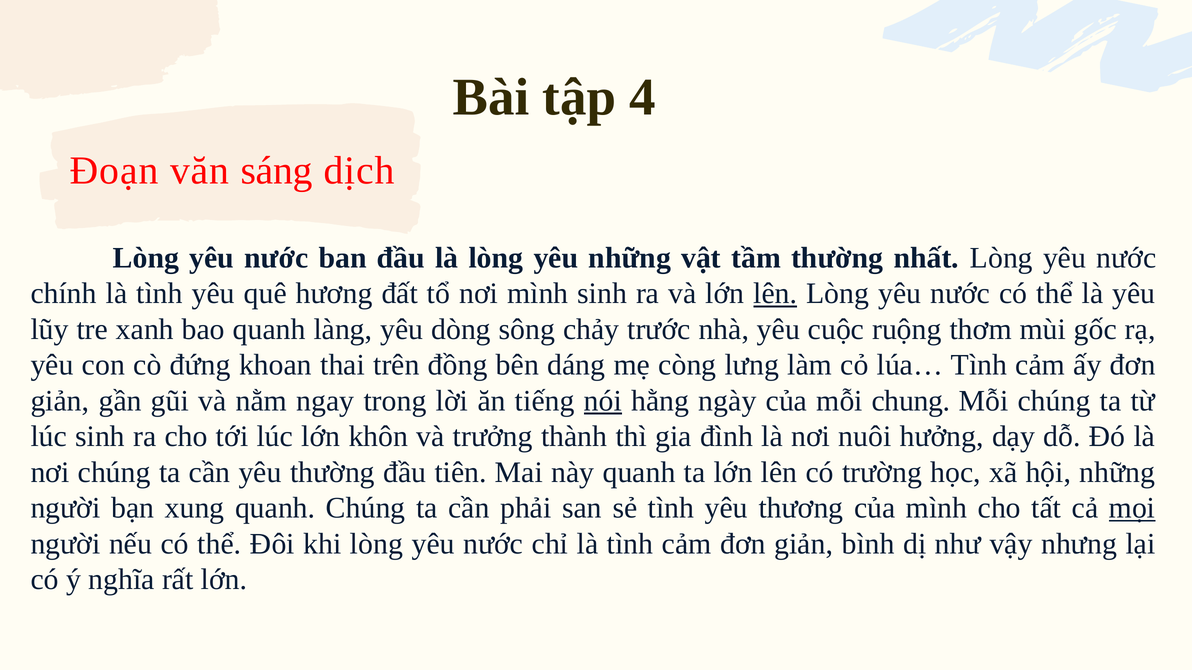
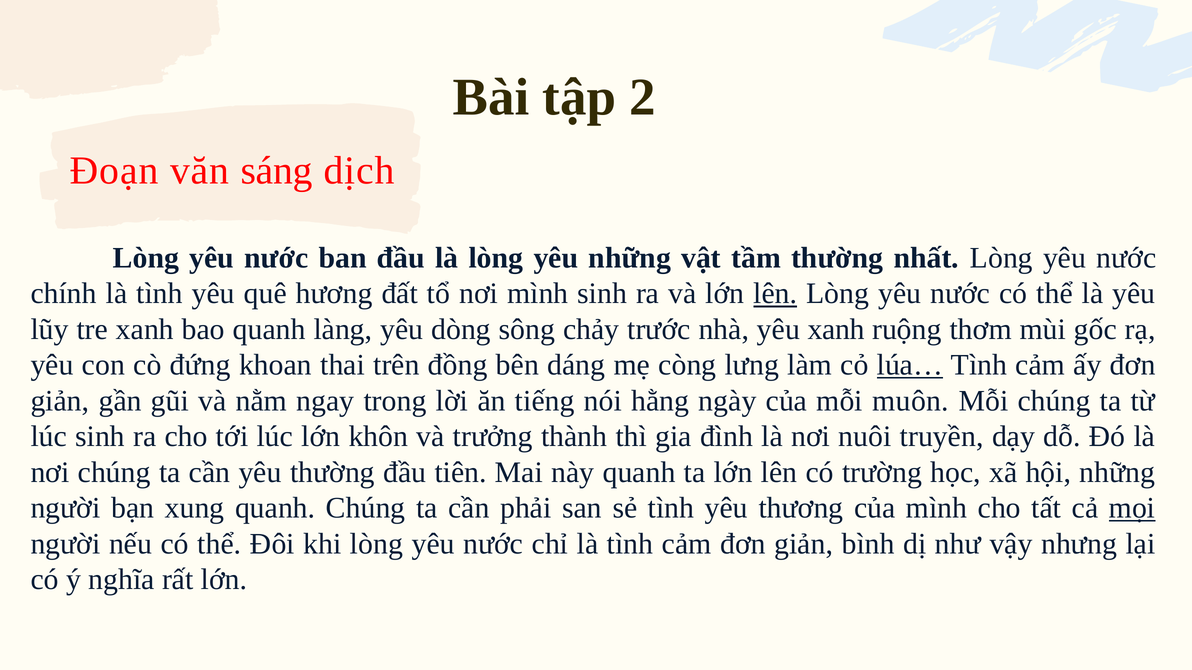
4: 4 -> 2
yêu cuộc: cuộc -> xanh
lúa… underline: none -> present
nói underline: present -> none
chung: chung -> muôn
hưởng: hưởng -> truyền
